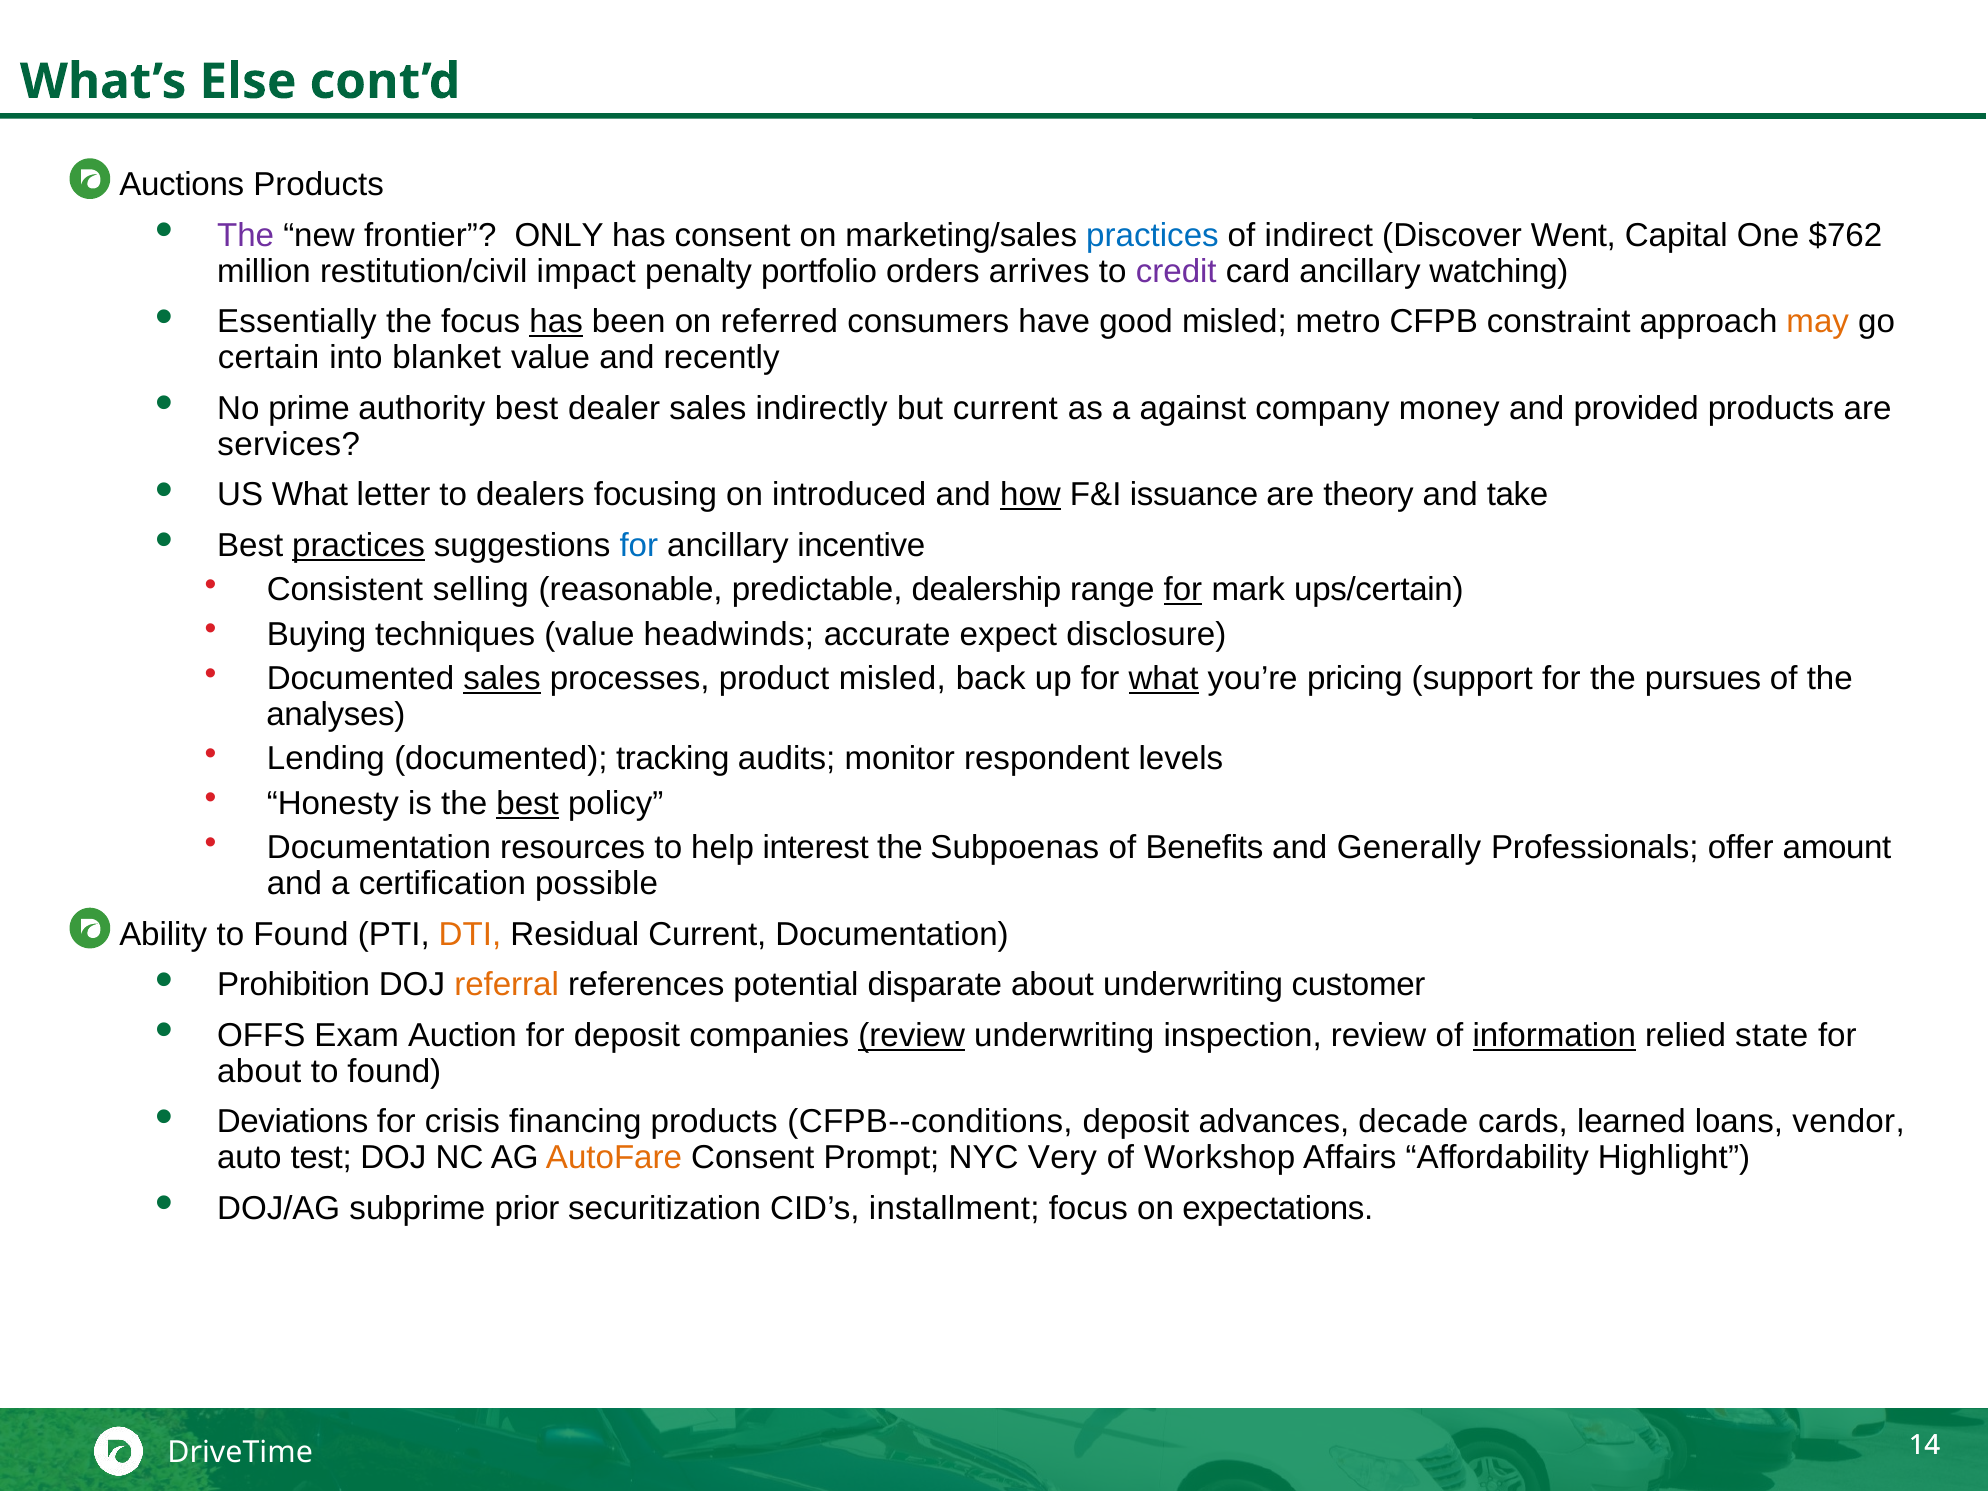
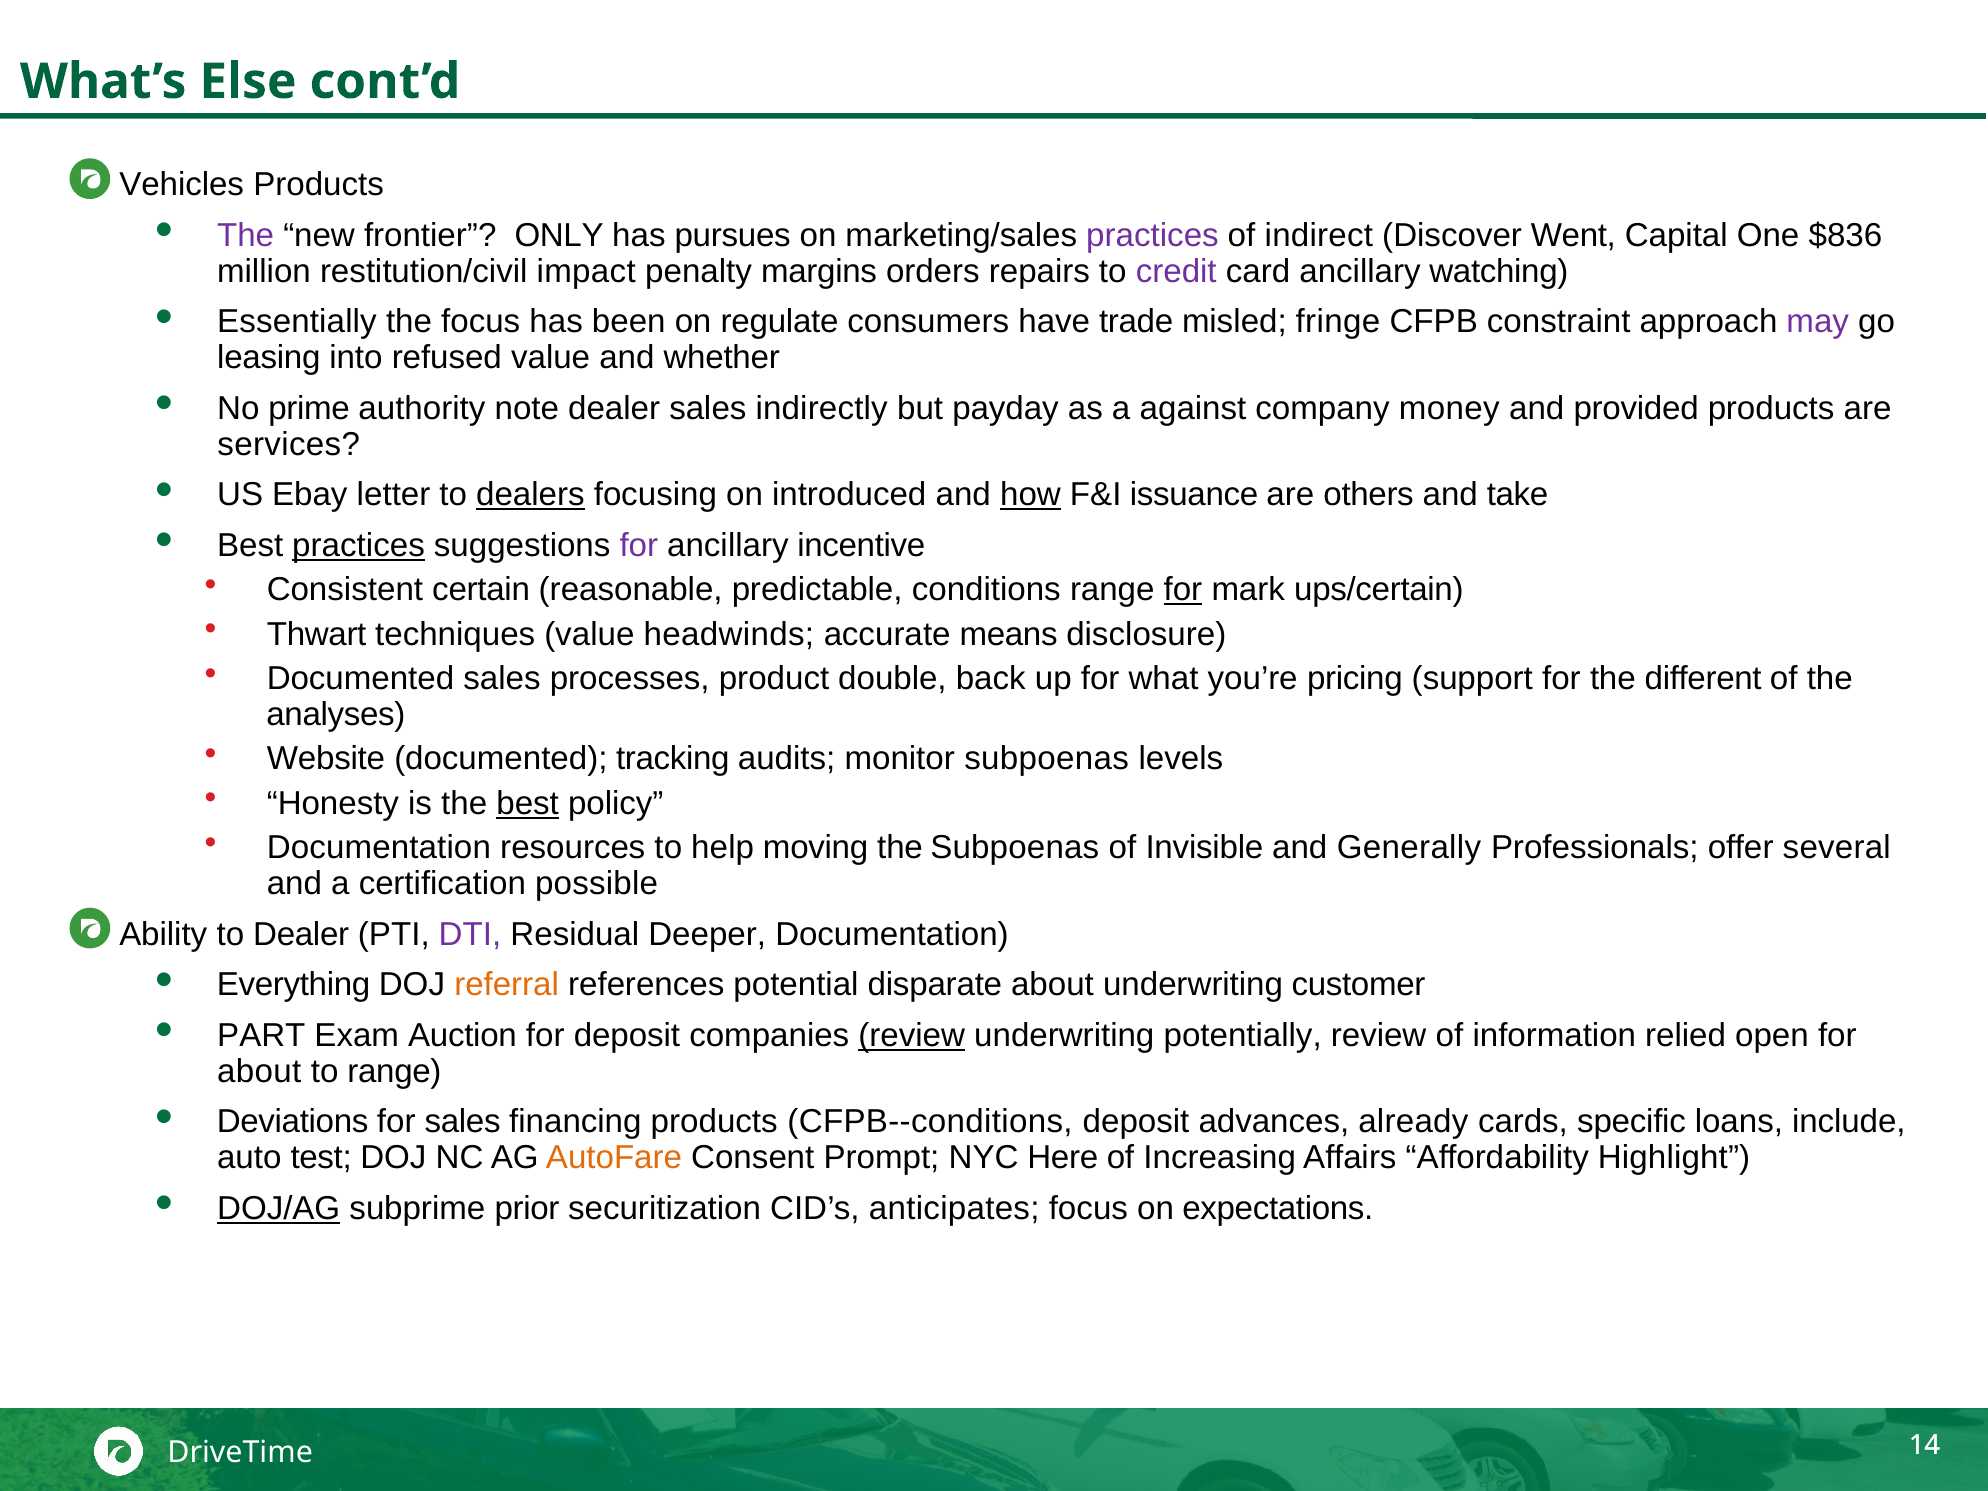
Auctions: Auctions -> Vehicles
has consent: consent -> pursues
practices at (1152, 236) colour: blue -> purple
$762: $762 -> $836
portfolio: portfolio -> margins
arrives: arrives -> repairs
has at (556, 322) underline: present -> none
referred: referred -> regulate
good: good -> trade
metro: metro -> fringe
may colour: orange -> purple
certain: certain -> leasing
blanket: blanket -> refused
recently: recently -> whether
authority best: best -> note
but current: current -> payday
US What: What -> Ebay
dealers underline: none -> present
theory: theory -> others
for at (639, 545) colour: blue -> purple
selling: selling -> certain
dealership: dealership -> conditions
Buying: Buying -> Thwart
expect: expect -> means
sales at (502, 679) underline: present -> none
product misled: misled -> double
what at (1164, 679) underline: present -> none
pursues: pursues -> different
Lending: Lending -> Website
monitor respondent: respondent -> subpoenas
interest: interest -> moving
Benefits: Benefits -> Invisible
amount: amount -> several
Ability to Found: Found -> Dealer
DTI colour: orange -> purple
Residual Current: Current -> Deeper
Prohibition: Prohibition -> Everything
OFFS: OFFS -> PART
inspection: inspection -> potentially
information underline: present -> none
state: state -> open
found at (394, 1071): found -> range
for crisis: crisis -> sales
decade: decade -> already
learned: learned -> specific
vendor: vendor -> include
Very: Very -> Here
Workshop: Workshop -> Increasing
DOJ/AG underline: none -> present
installment: installment -> anticipates
